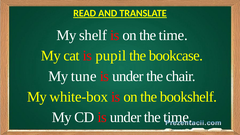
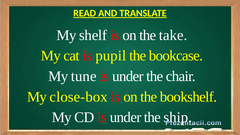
on the time: time -> take
white-box: white-box -> close-box
under the time: time -> ship
